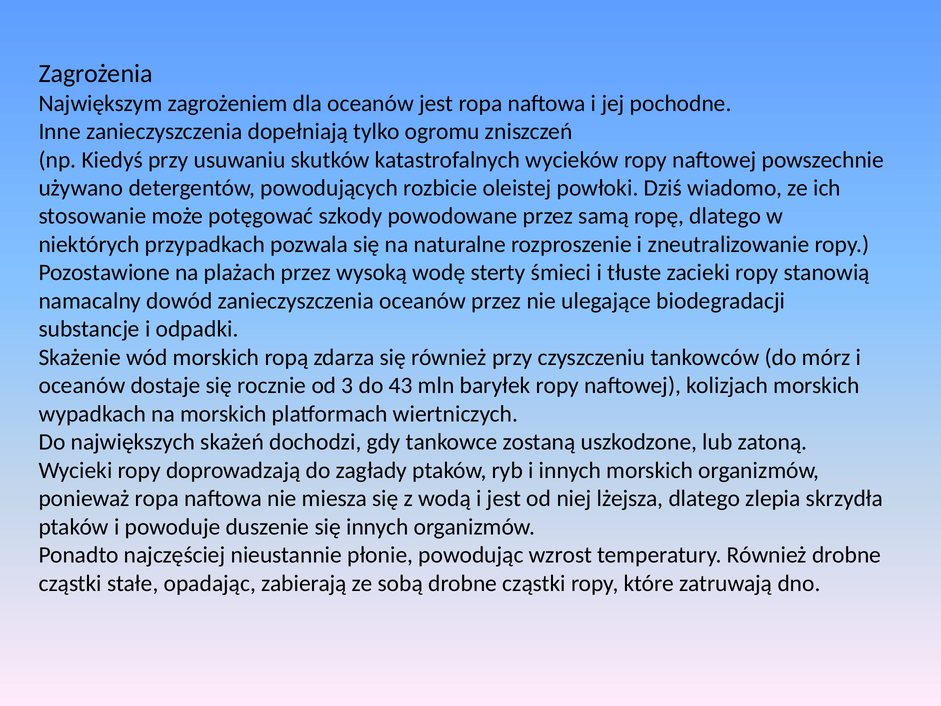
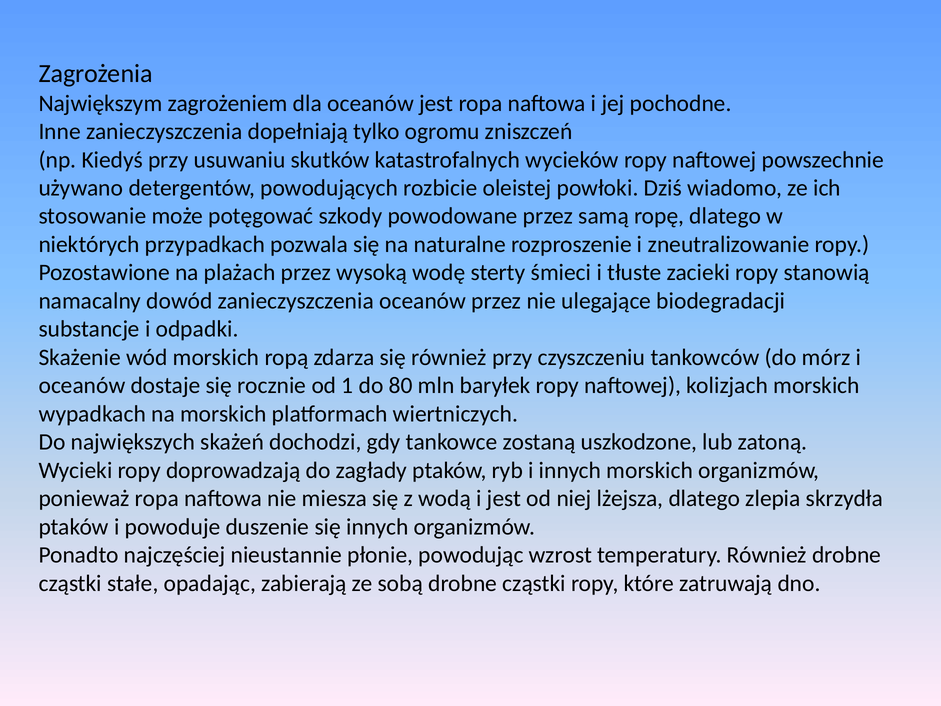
3: 3 -> 1
43: 43 -> 80
